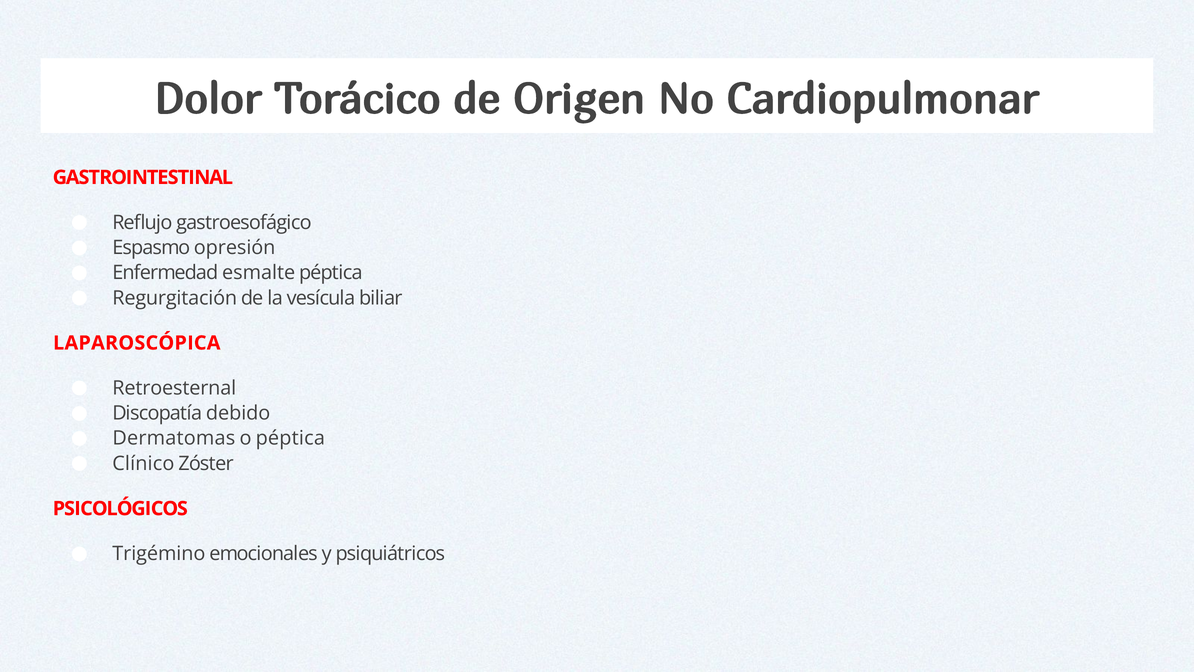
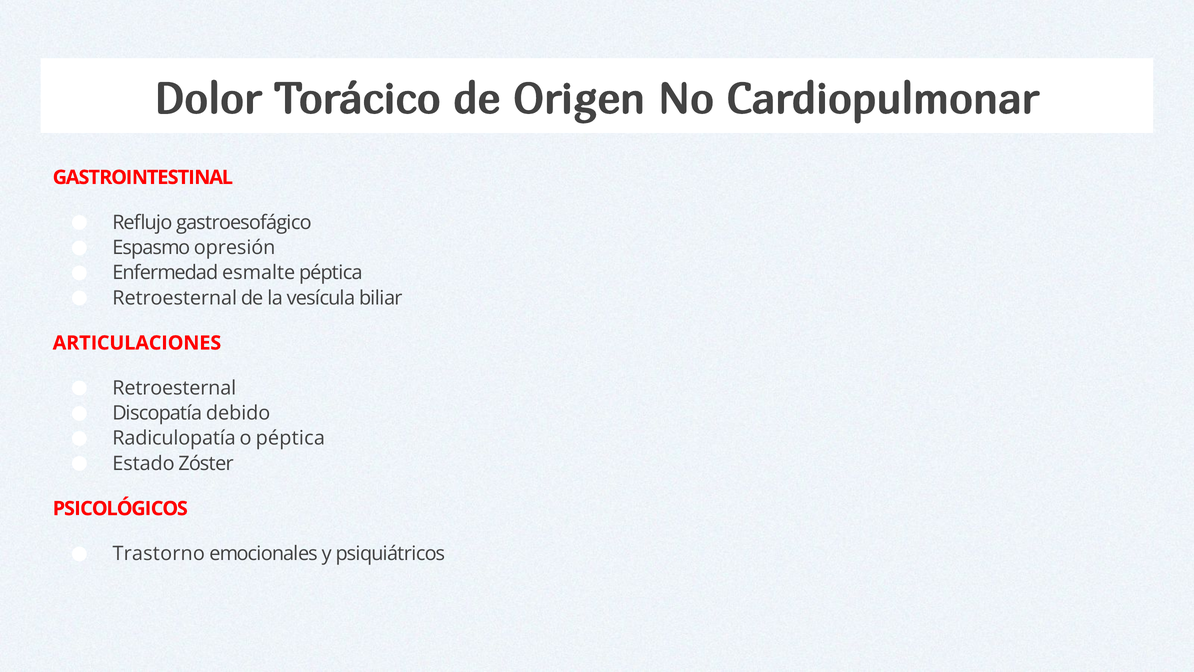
Regurgitación at (175, 298): Regurgitación -> Retroesternal
LAPAROSCÓPICA: LAPAROSCÓPICA -> ARTICULACIONES
Dermatomas: Dermatomas -> Radiculopatía
Clínico: Clínico -> Estado
Trigémino: Trigémino -> Trastorno
